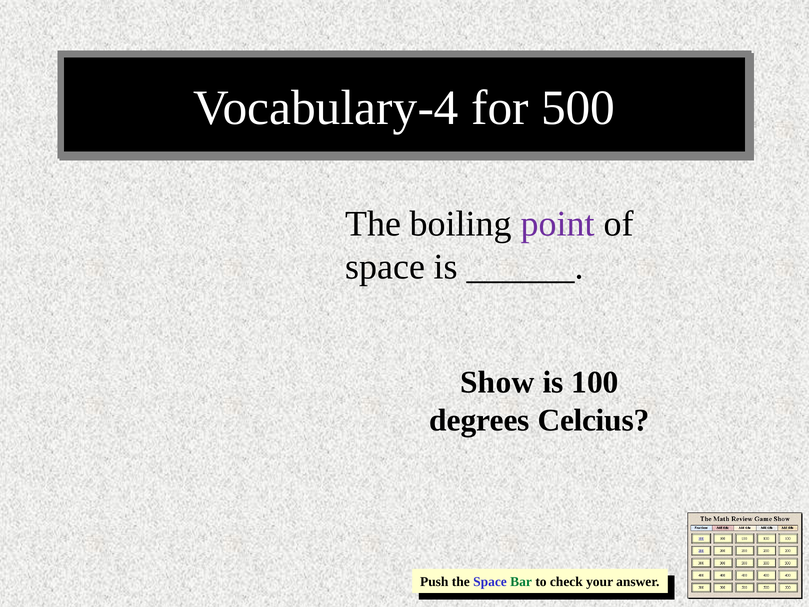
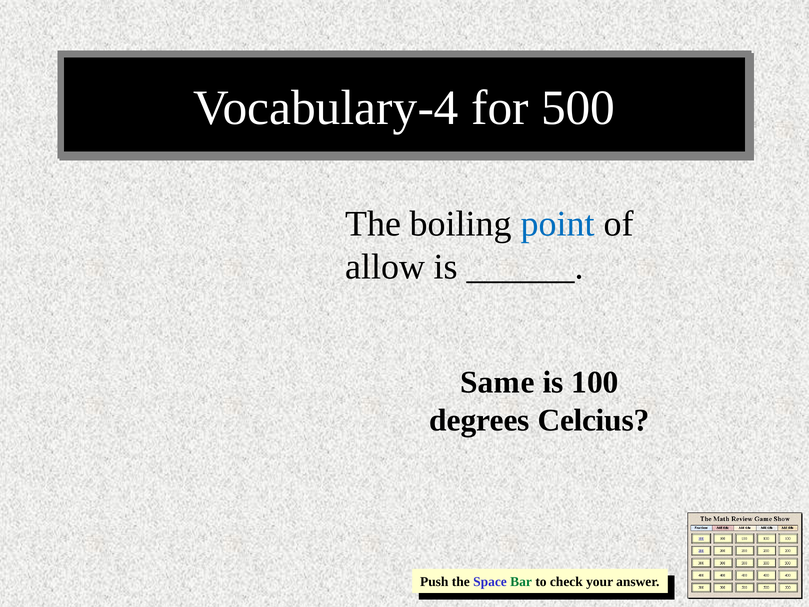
point colour: purple -> blue
space at (385, 267): space -> allow
Show: Show -> Same
